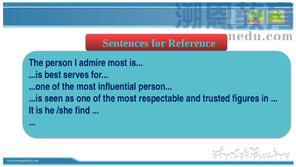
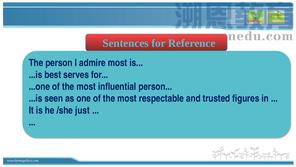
find: find -> just
